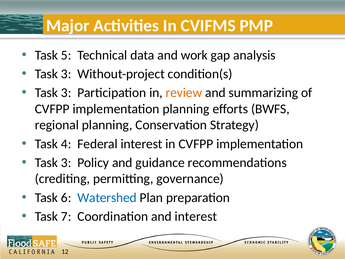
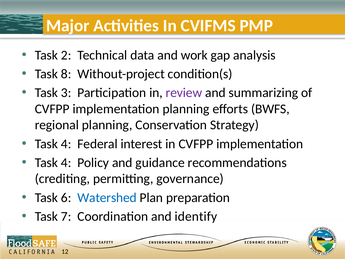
5: 5 -> 2
3 at (66, 74): 3 -> 8
review colour: orange -> purple
3 at (66, 163): 3 -> 4
and interest: interest -> identify
